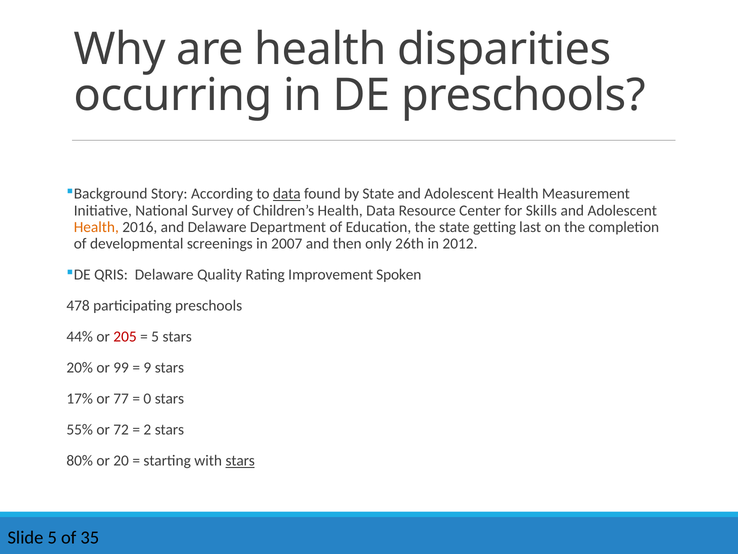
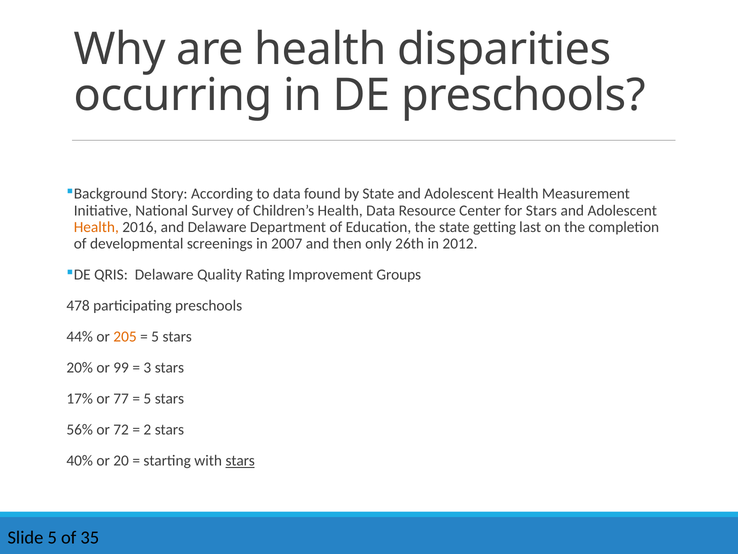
data at (287, 194) underline: present -> none
for Skills: Skills -> Stars
Spoken: Spoken -> Groups
205 colour: red -> orange
9: 9 -> 3
0 at (147, 398): 0 -> 5
55%: 55% -> 56%
80%: 80% -> 40%
